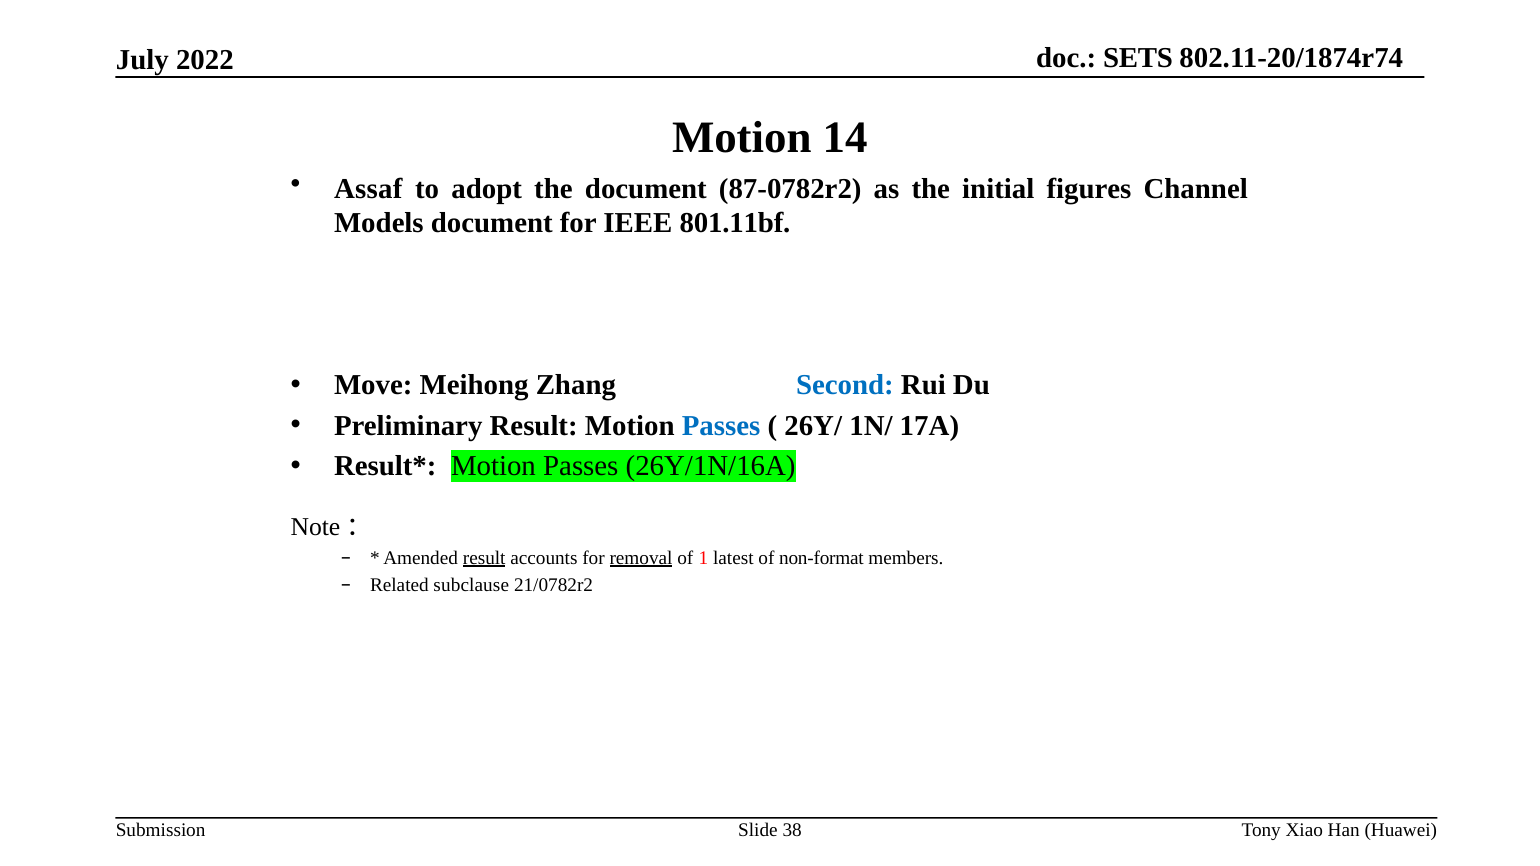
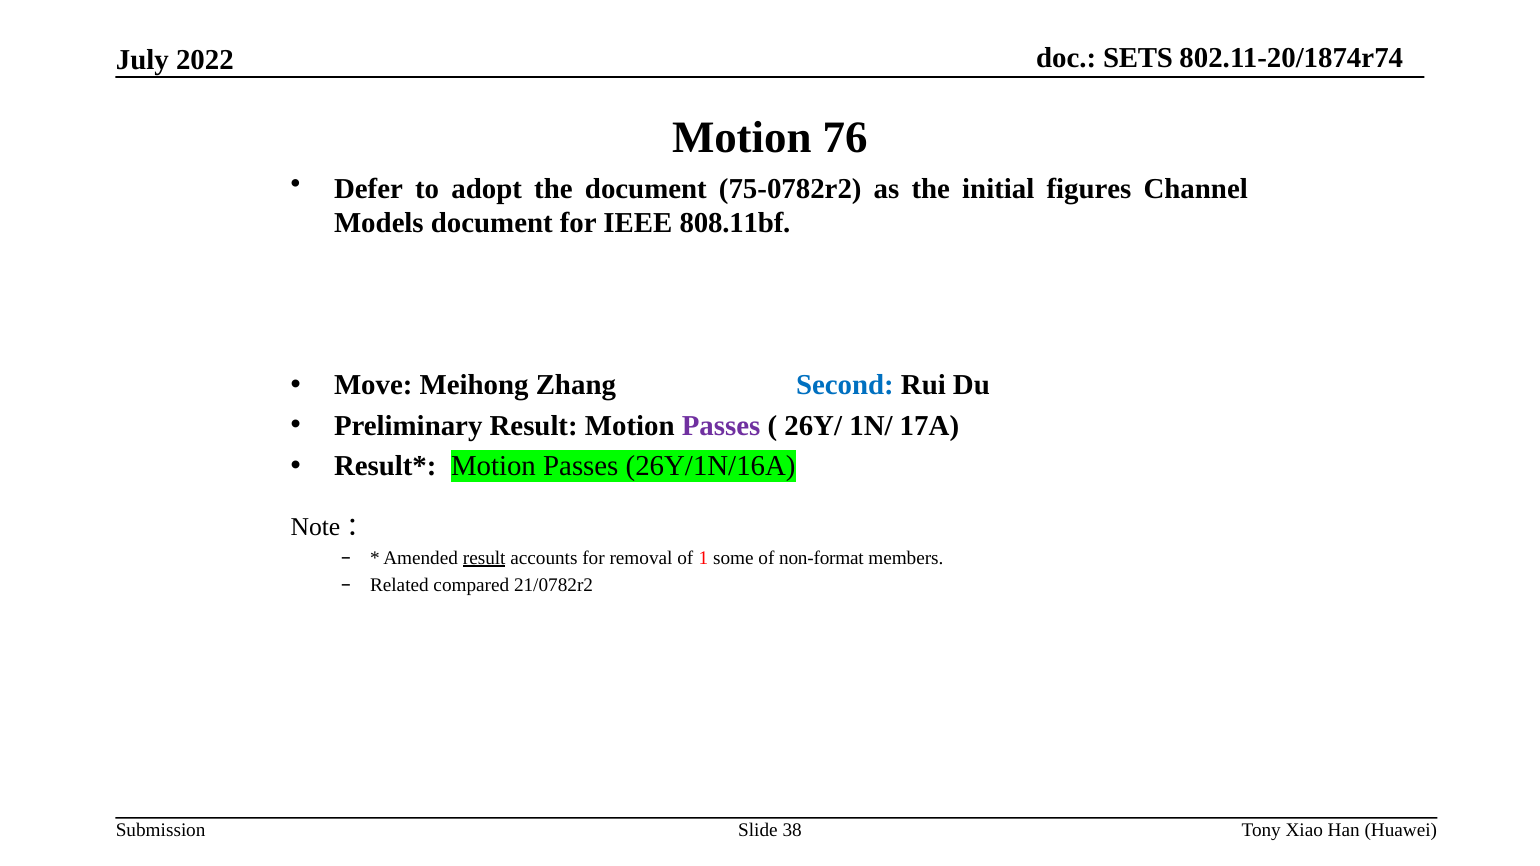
14: 14 -> 76
Assaf: Assaf -> Defer
87-0782r2: 87-0782r2 -> 75-0782r2
801.11bf: 801.11bf -> 808.11bf
Passes at (721, 426) colour: blue -> purple
removal underline: present -> none
latest: latest -> some
subclause: subclause -> compared
